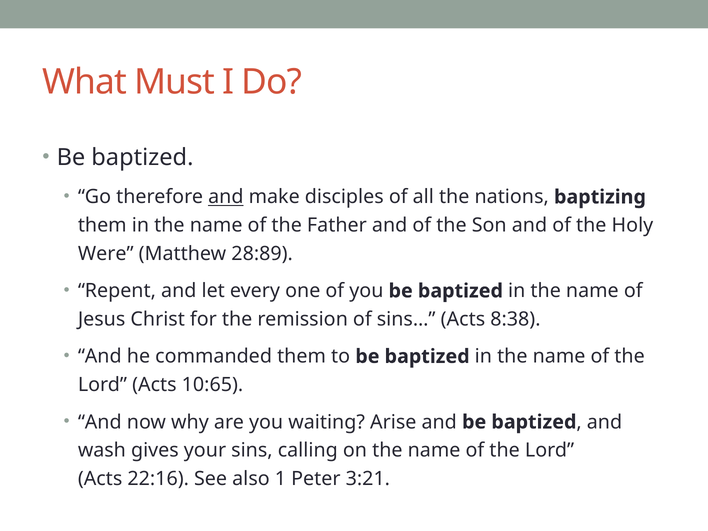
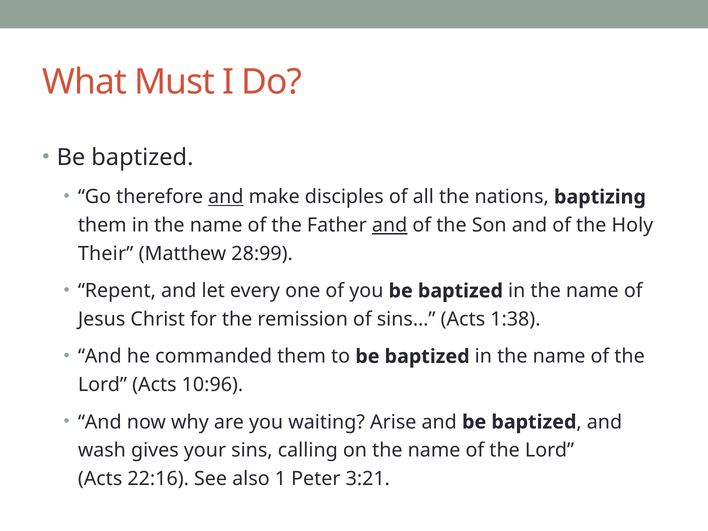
and at (390, 225) underline: none -> present
Were: Were -> Their
28:89: 28:89 -> 28:99
8:38: 8:38 -> 1:38
10:65: 10:65 -> 10:96
